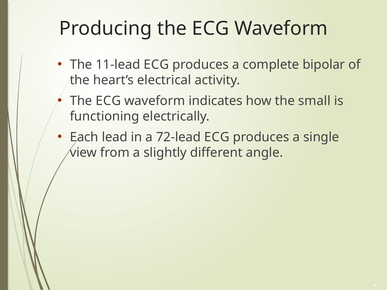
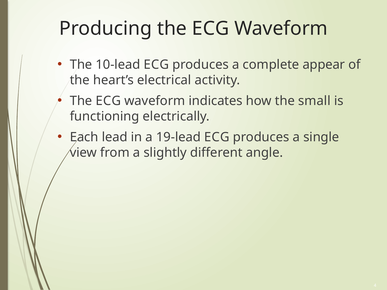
11-lead: 11-lead -> 10-lead
bipolar: bipolar -> appear
72-lead: 72-lead -> 19-lead
